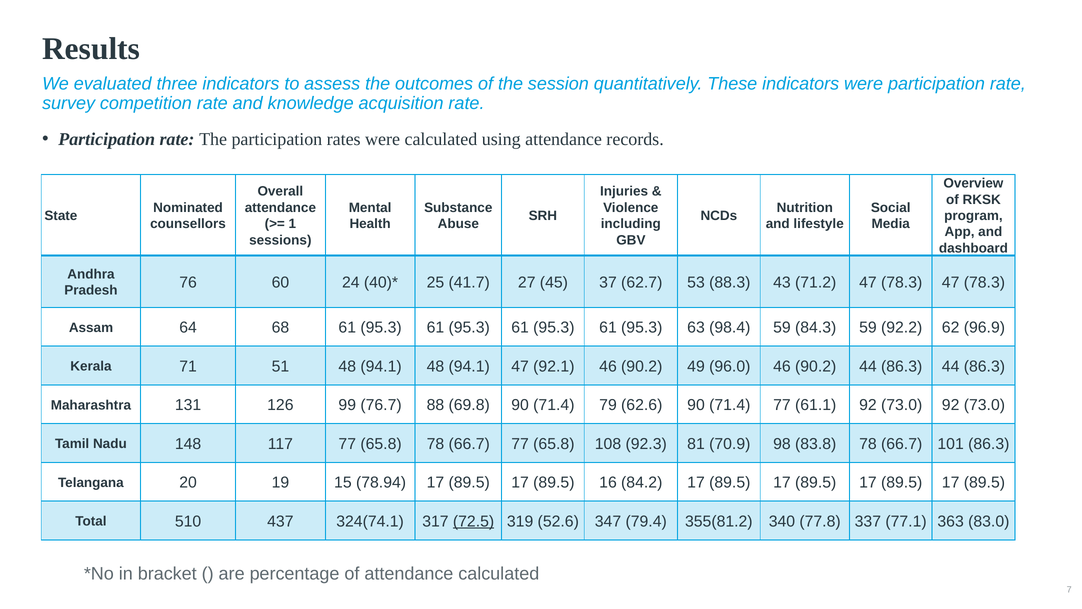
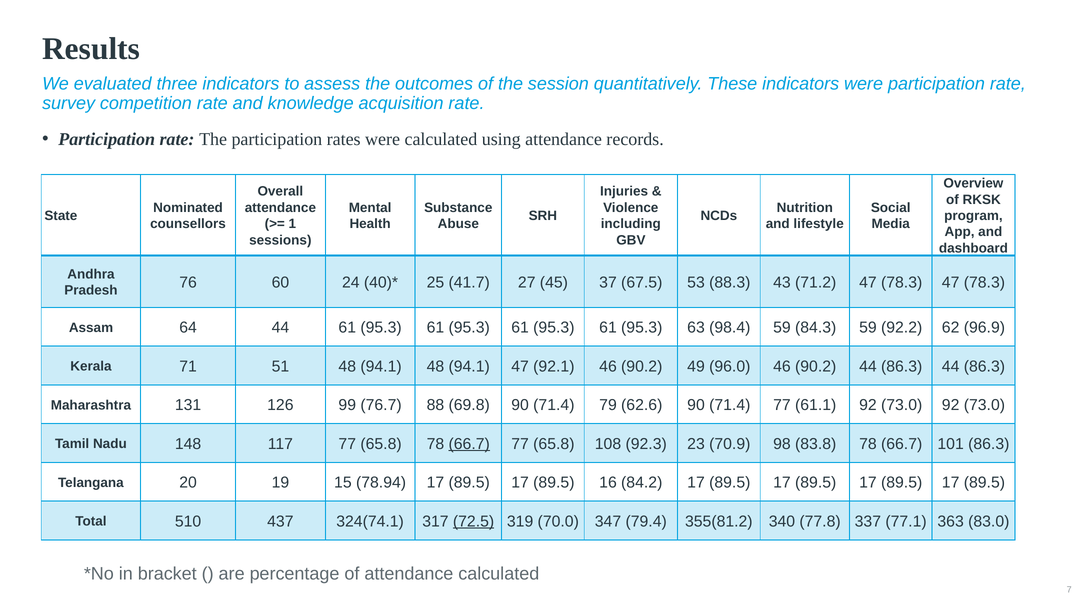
62.7: 62.7 -> 67.5
64 68: 68 -> 44
66.7 at (469, 444) underline: none -> present
81: 81 -> 23
52.6: 52.6 -> 70.0
